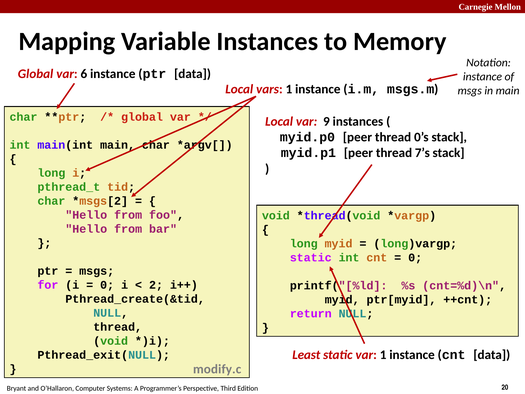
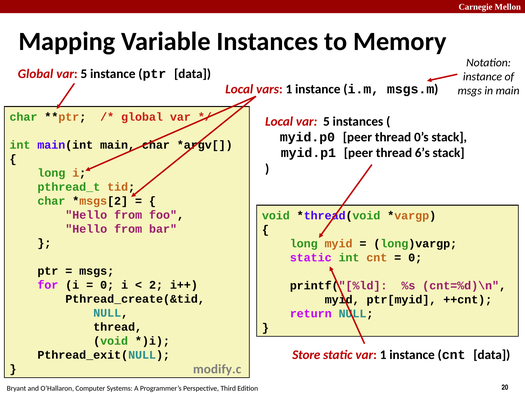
Global var 6: 6 -> 5
Local var 9: 9 -> 5
7’s: 7’s -> 6’s
Least: Least -> Store
